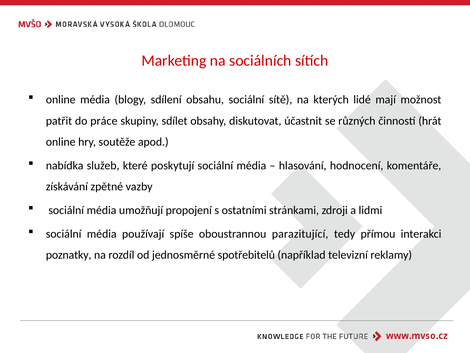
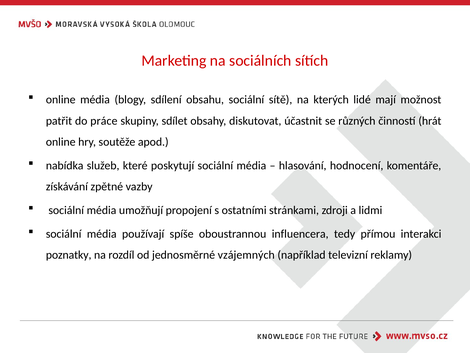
parazitující: parazitující -> influencera
spotřebitelů: spotřebitelů -> vzájemných
